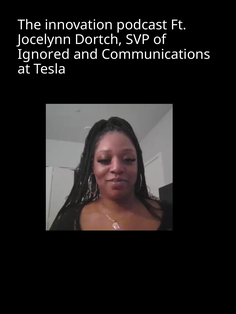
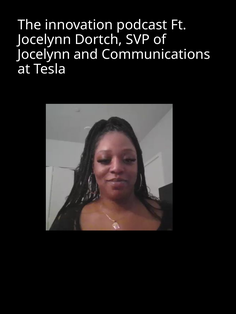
Ignored at (44, 54): Ignored -> Jocelynn
